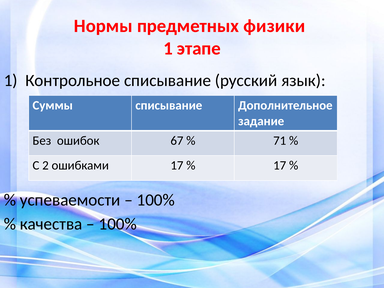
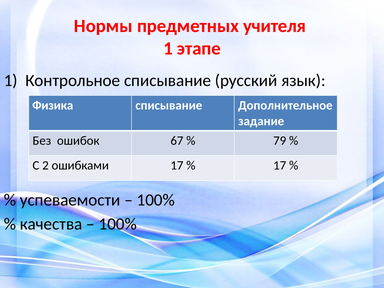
физики: физики -> учителя
Суммы: Суммы -> Физика
71: 71 -> 79
